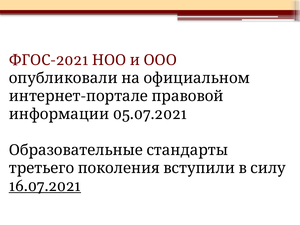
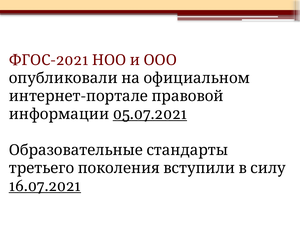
05.07.2021 underline: none -> present
